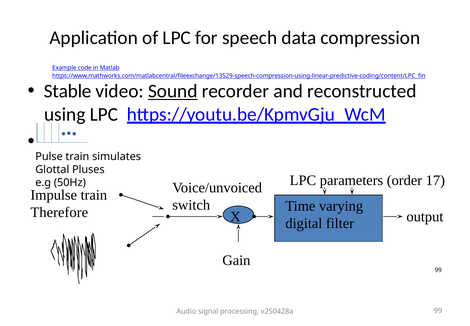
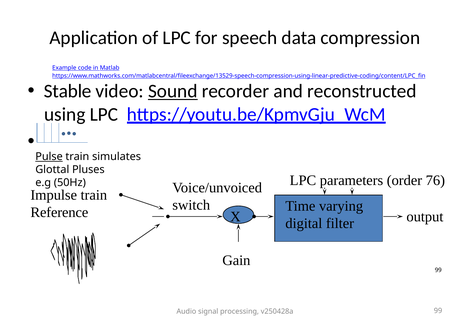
Pulse underline: none -> present
17: 17 -> 76
Therefore: Therefore -> Reference
